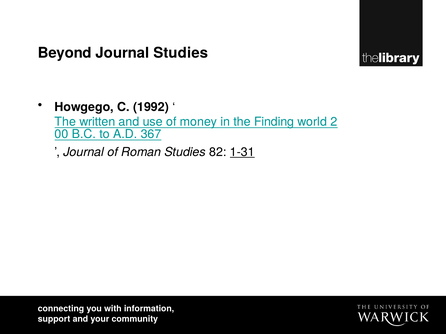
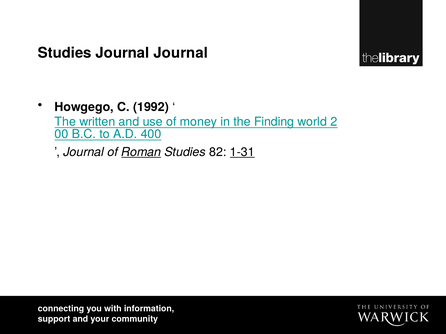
Beyond at (65, 53): Beyond -> Studies
Journal Studies: Studies -> Journal
367: 367 -> 400
Roman underline: none -> present
